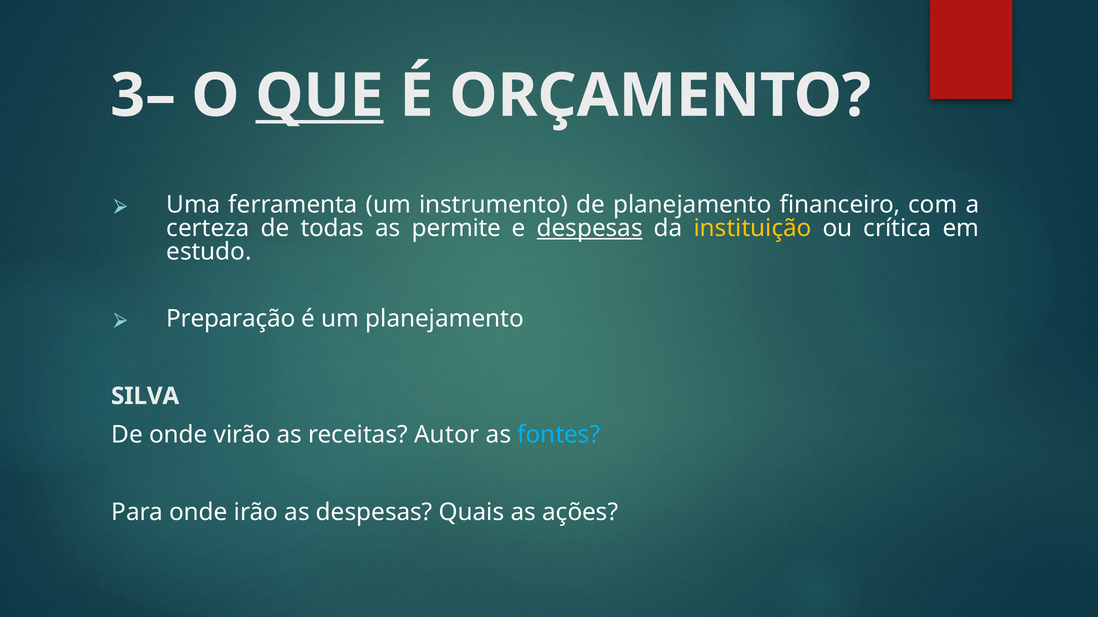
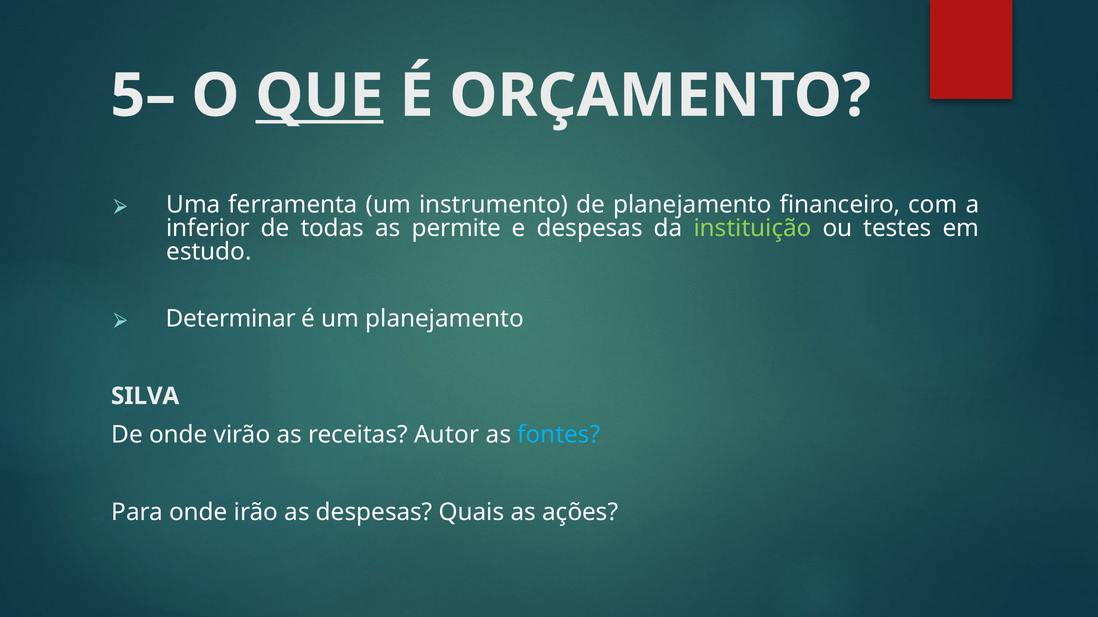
3–: 3– -> 5–
certeza: certeza -> inferior
despesas at (590, 229) underline: present -> none
instituição colour: yellow -> light green
crítica: crítica -> testes
Preparação: Preparação -> Determinar
